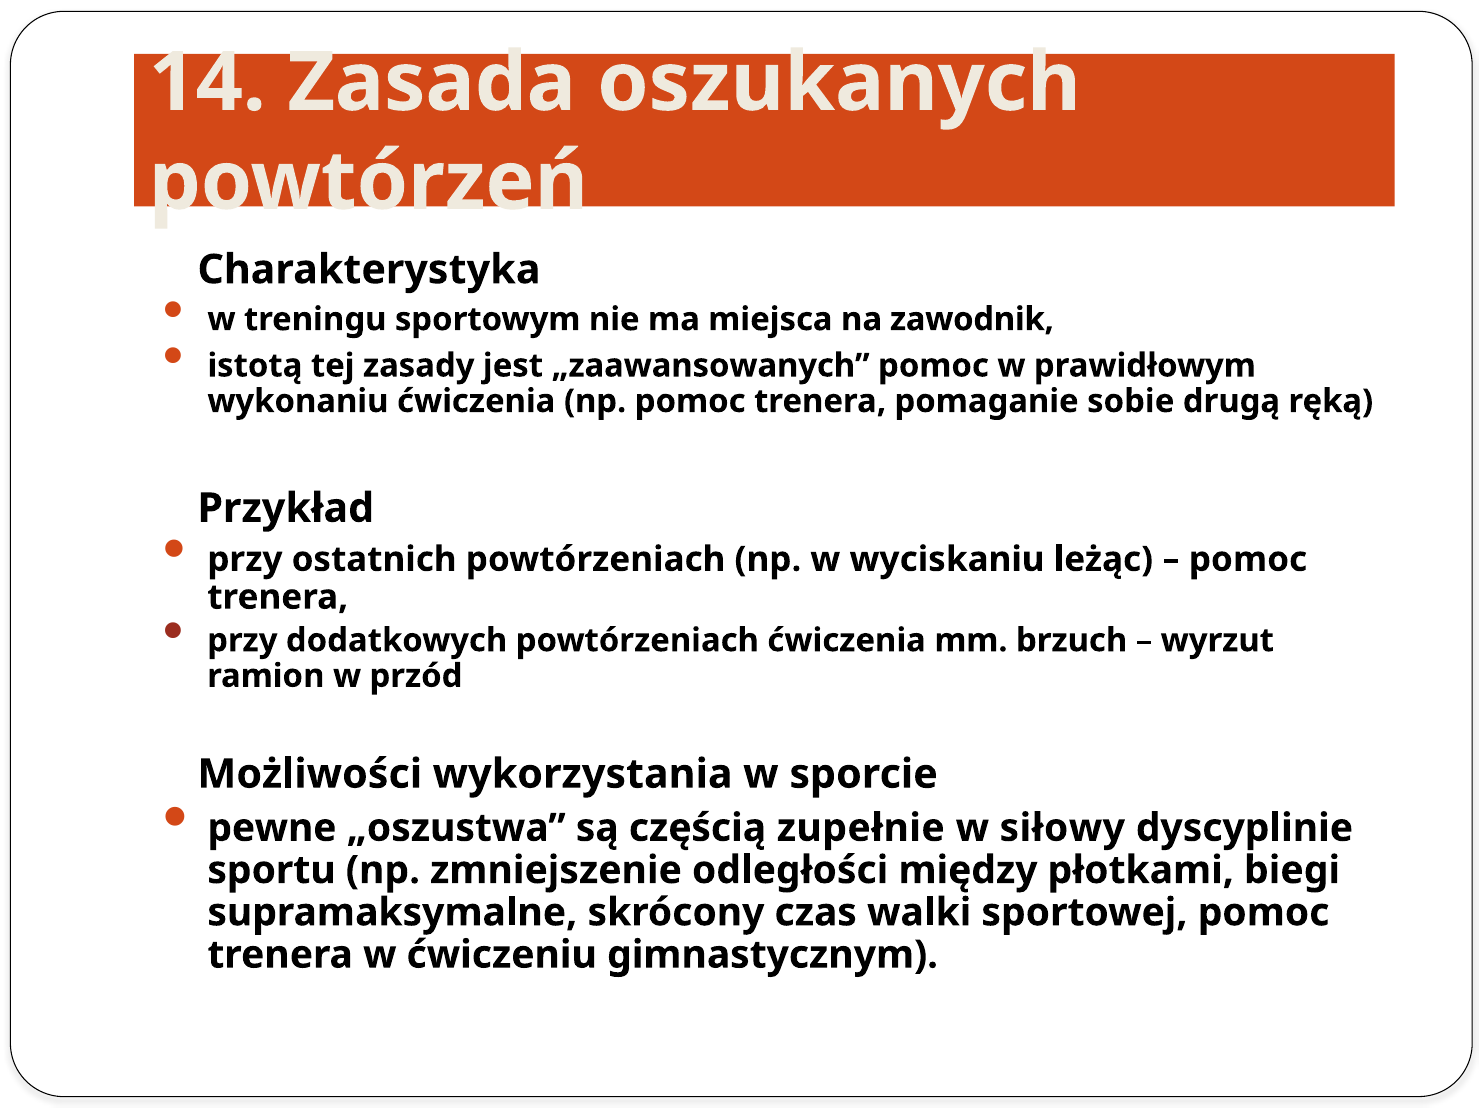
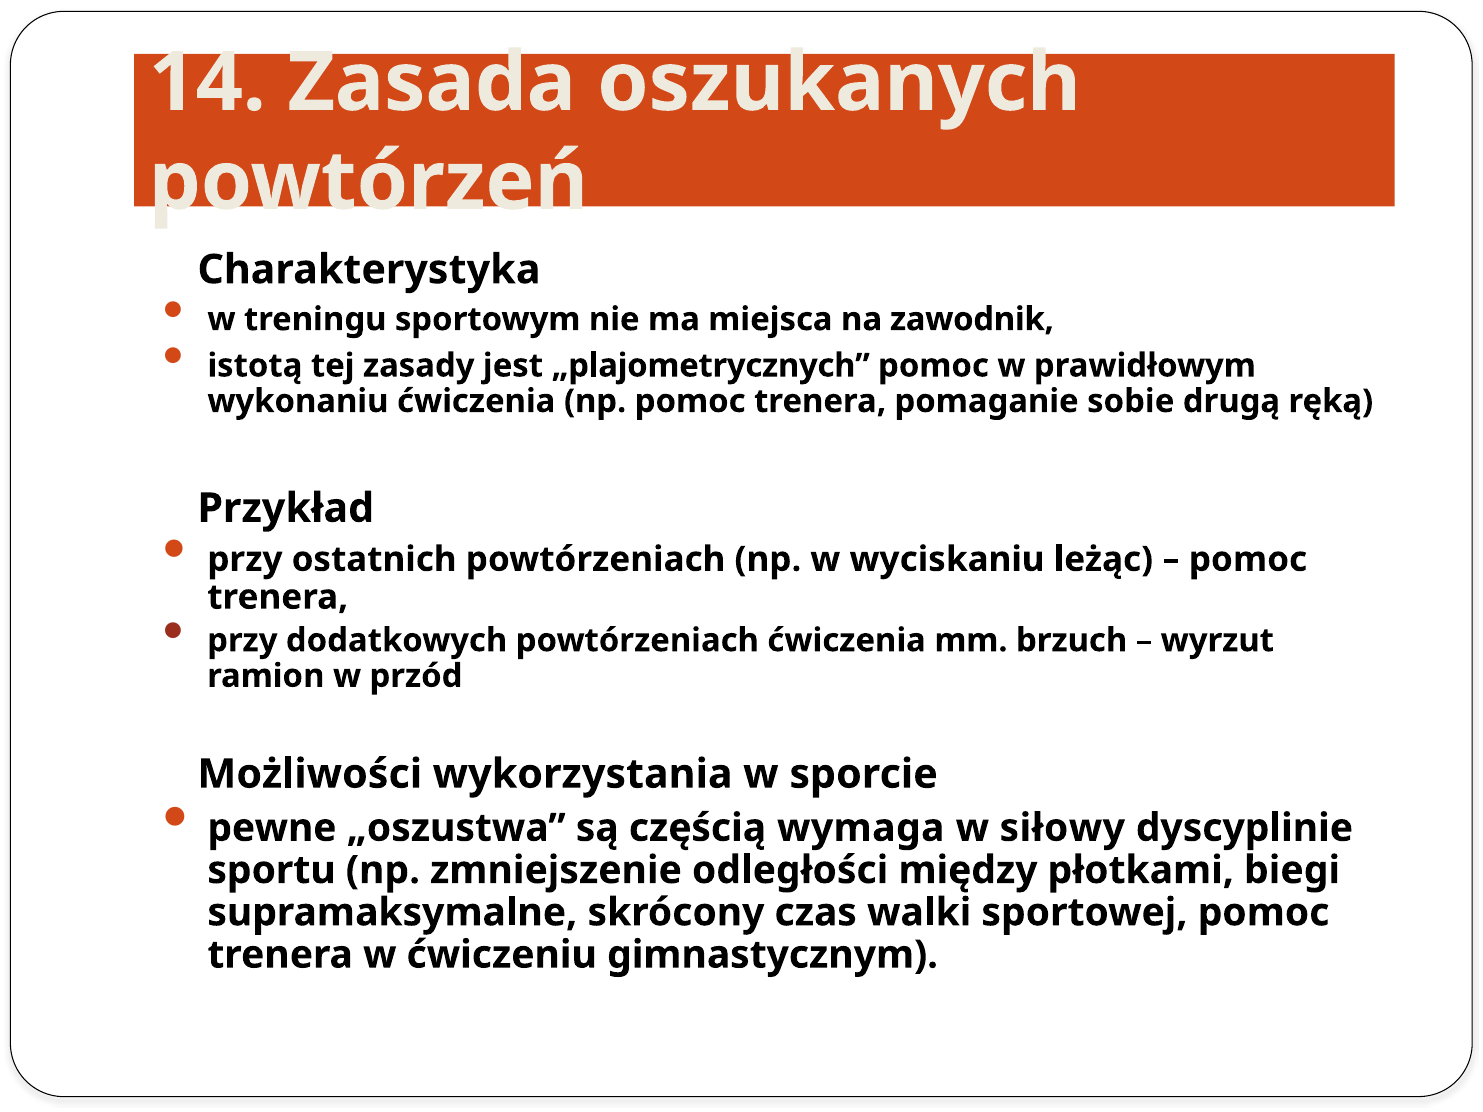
„zaawansowanych: „zaawansowanych -> „plajometrycznych
zupełnie: zupełnie -> wymaga
